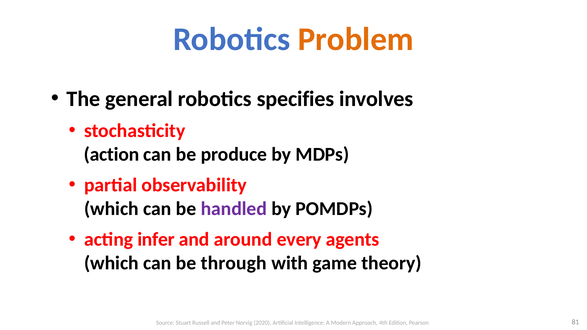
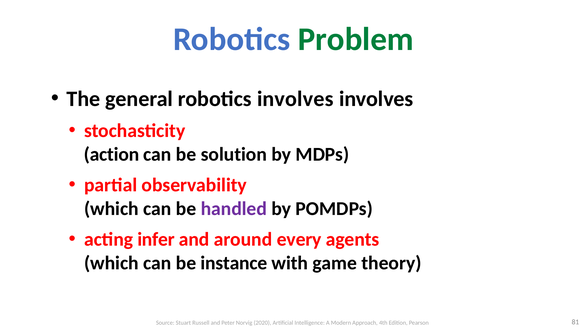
Problem colour: orange -> green
robotics specifies: specifies -> involves
produce: produce -> solution
through: through -> instance
